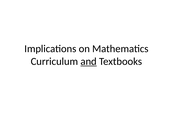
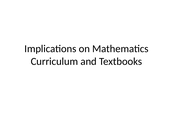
and underline: present -> none
